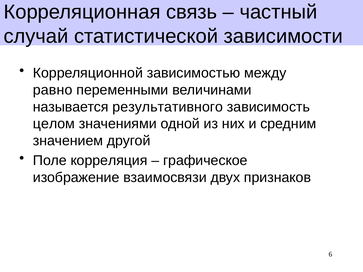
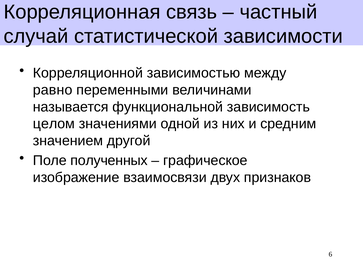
результативного: результативного -> функциональной
корреляция: корреляция -> полученных
